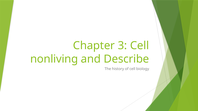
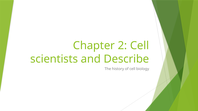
3: 3 -> 2
nonliving: nonliving -> scientists
